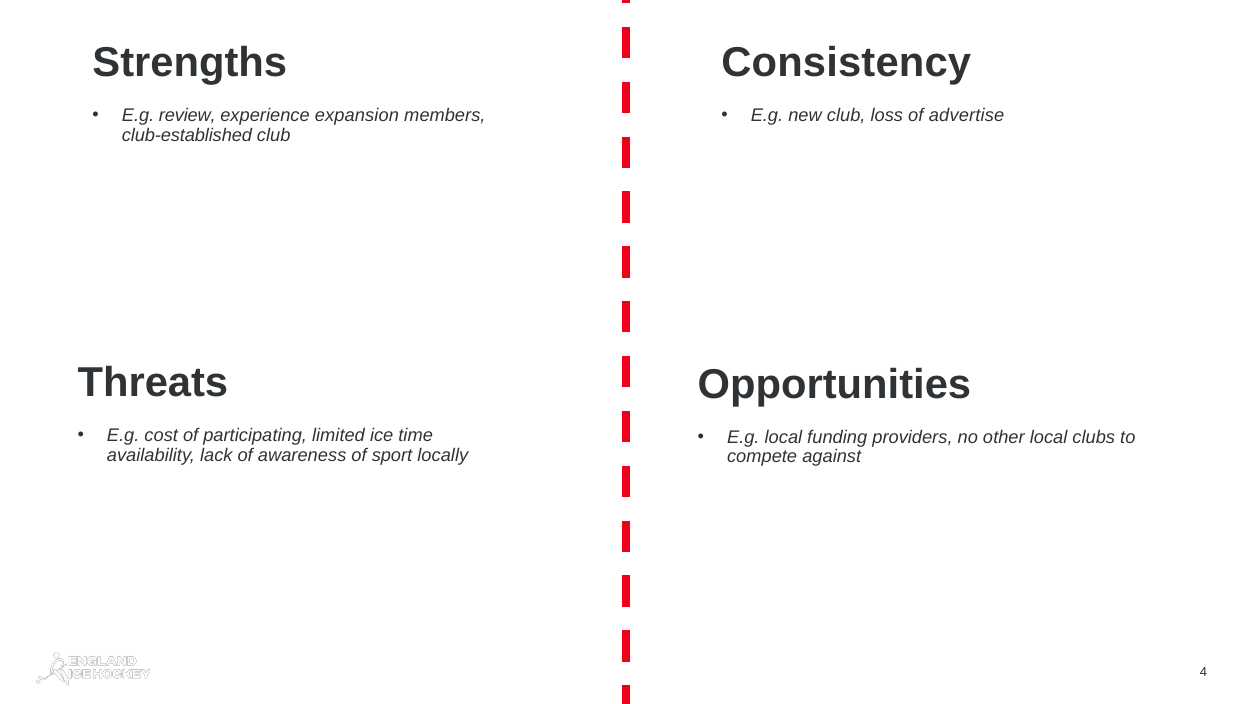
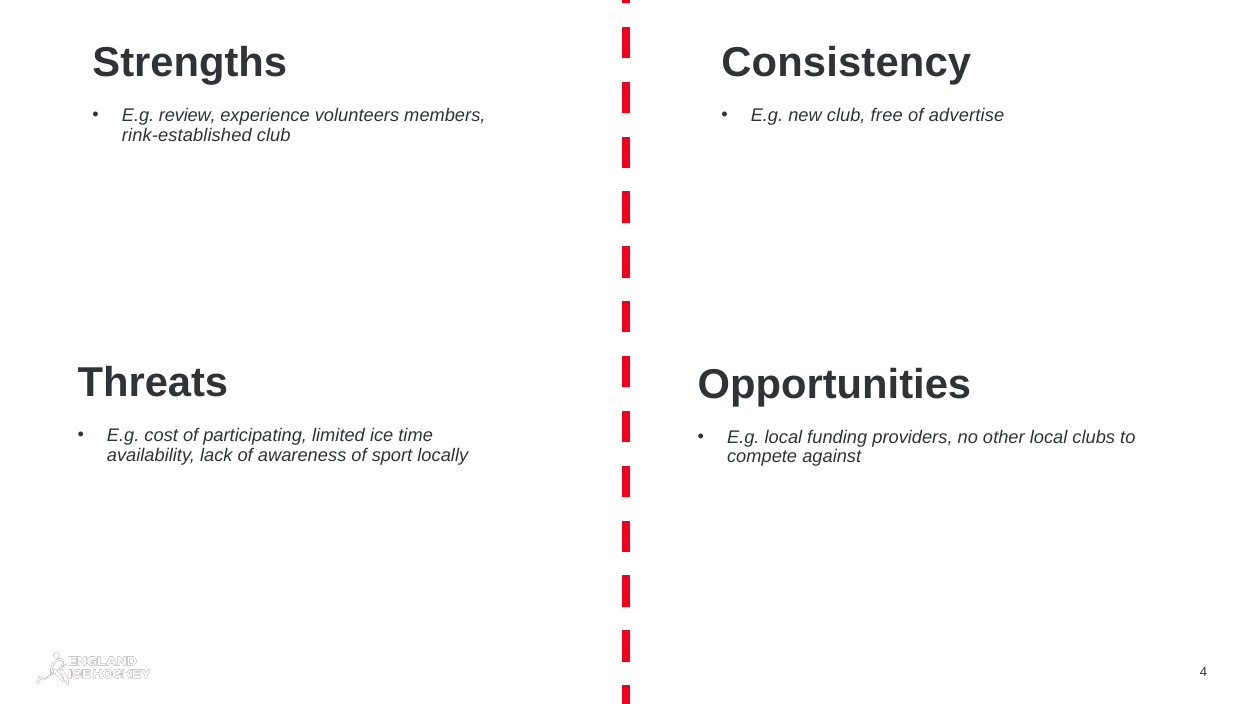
expansion: expansion -> volunteers
loss: loss -> free
club-established: club-established -> rink-established
